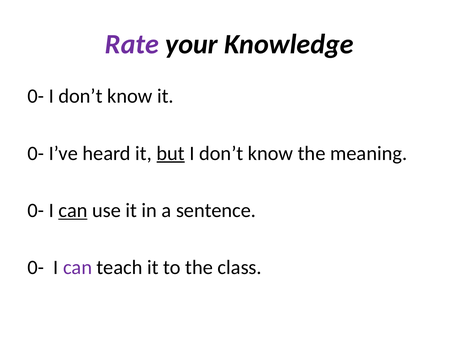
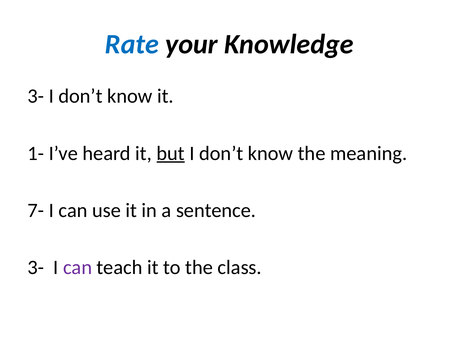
Rate colour: purple -> blue
0- at (36, 96): 0- -> 3-
0- at (36, 153): 0- -> 1-
0- at (36, 211): 0- -> 7-
can at (73, 211) underline: present -> none
0- at (36, 268): 0- -> 3-
